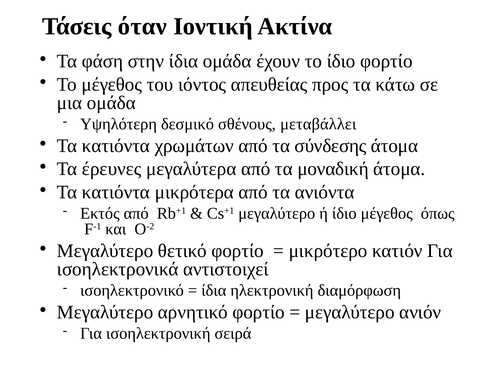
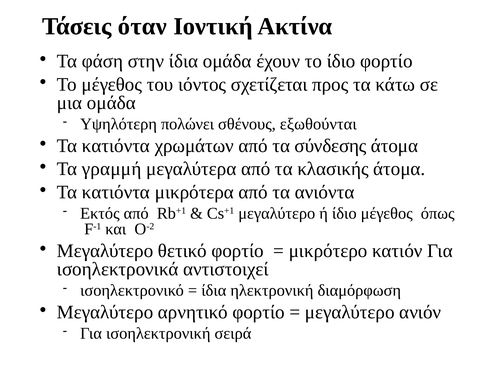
απευθείας: απευθείας -> σχετίζεται
δεσμικό: δεσμικό -> πολώνει
μεταβάλλει: μεταβάλλει -> εξωθούνται
έρευνες: έρευνες -> γραμμή
μοναδική: μοναδική -> κλασικής
